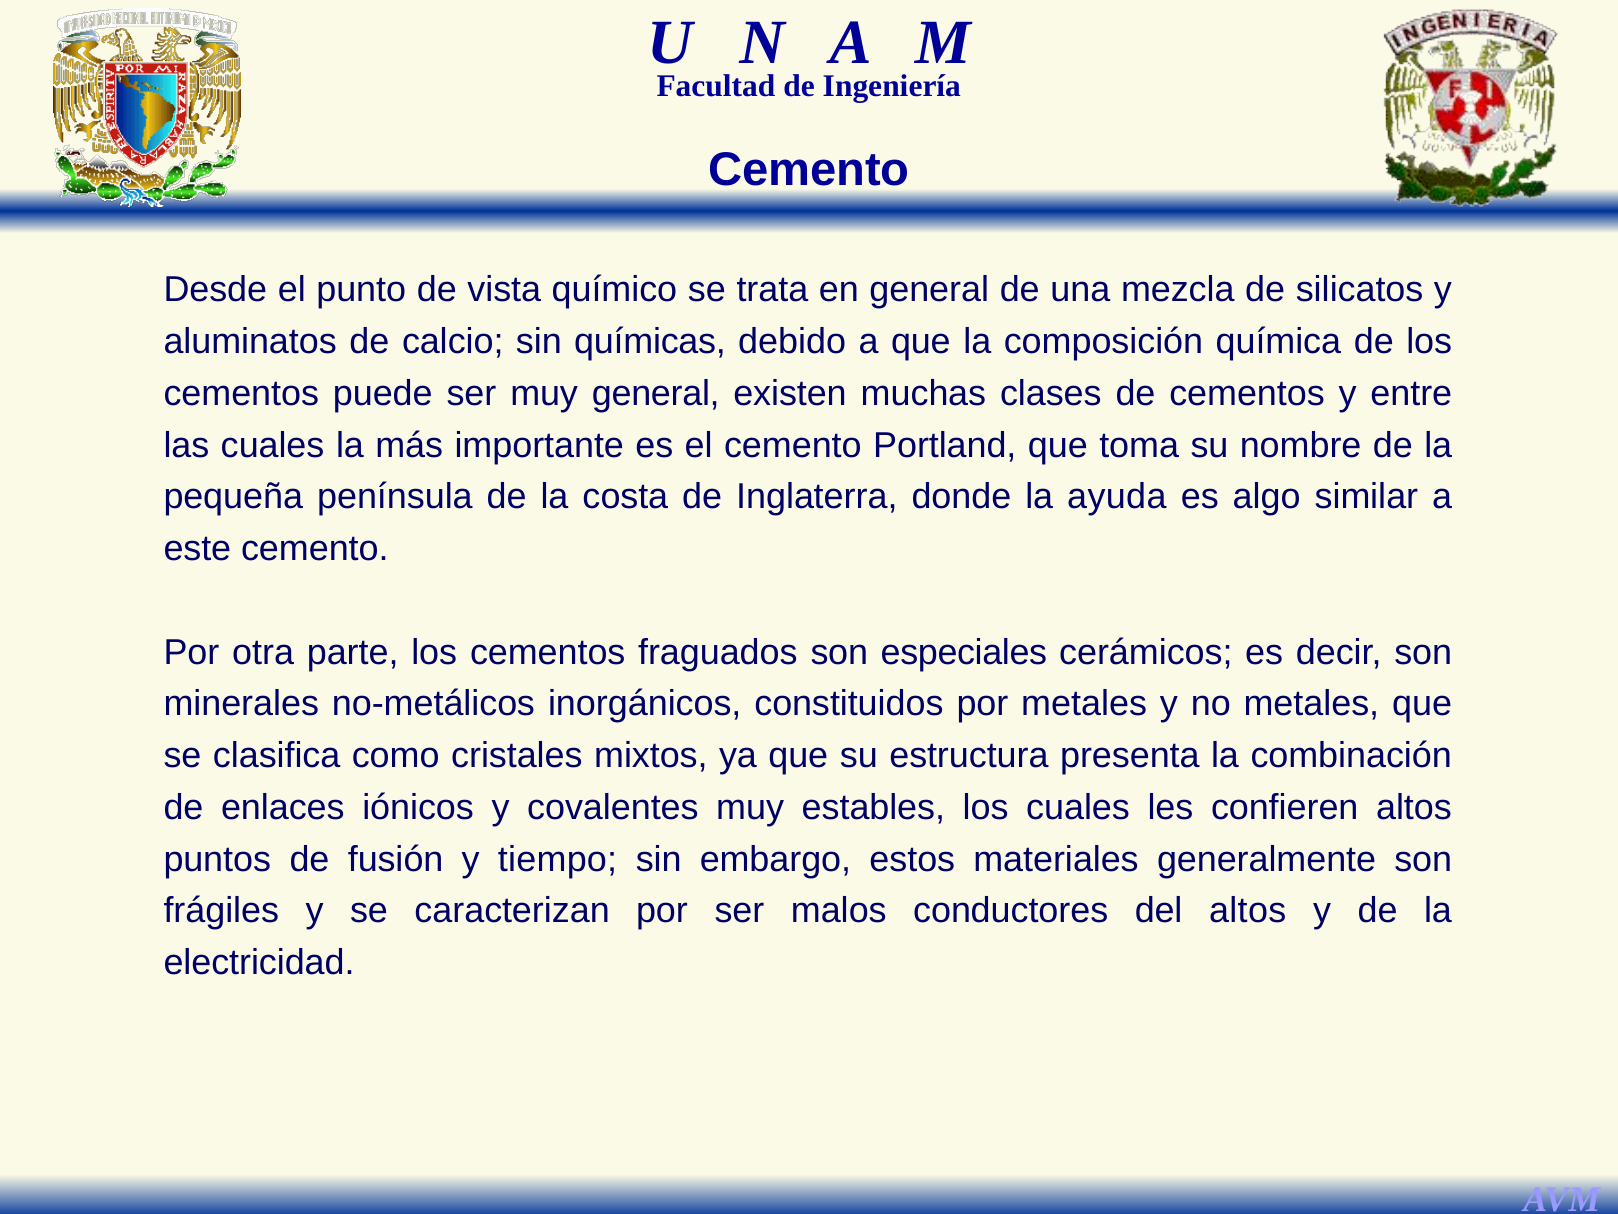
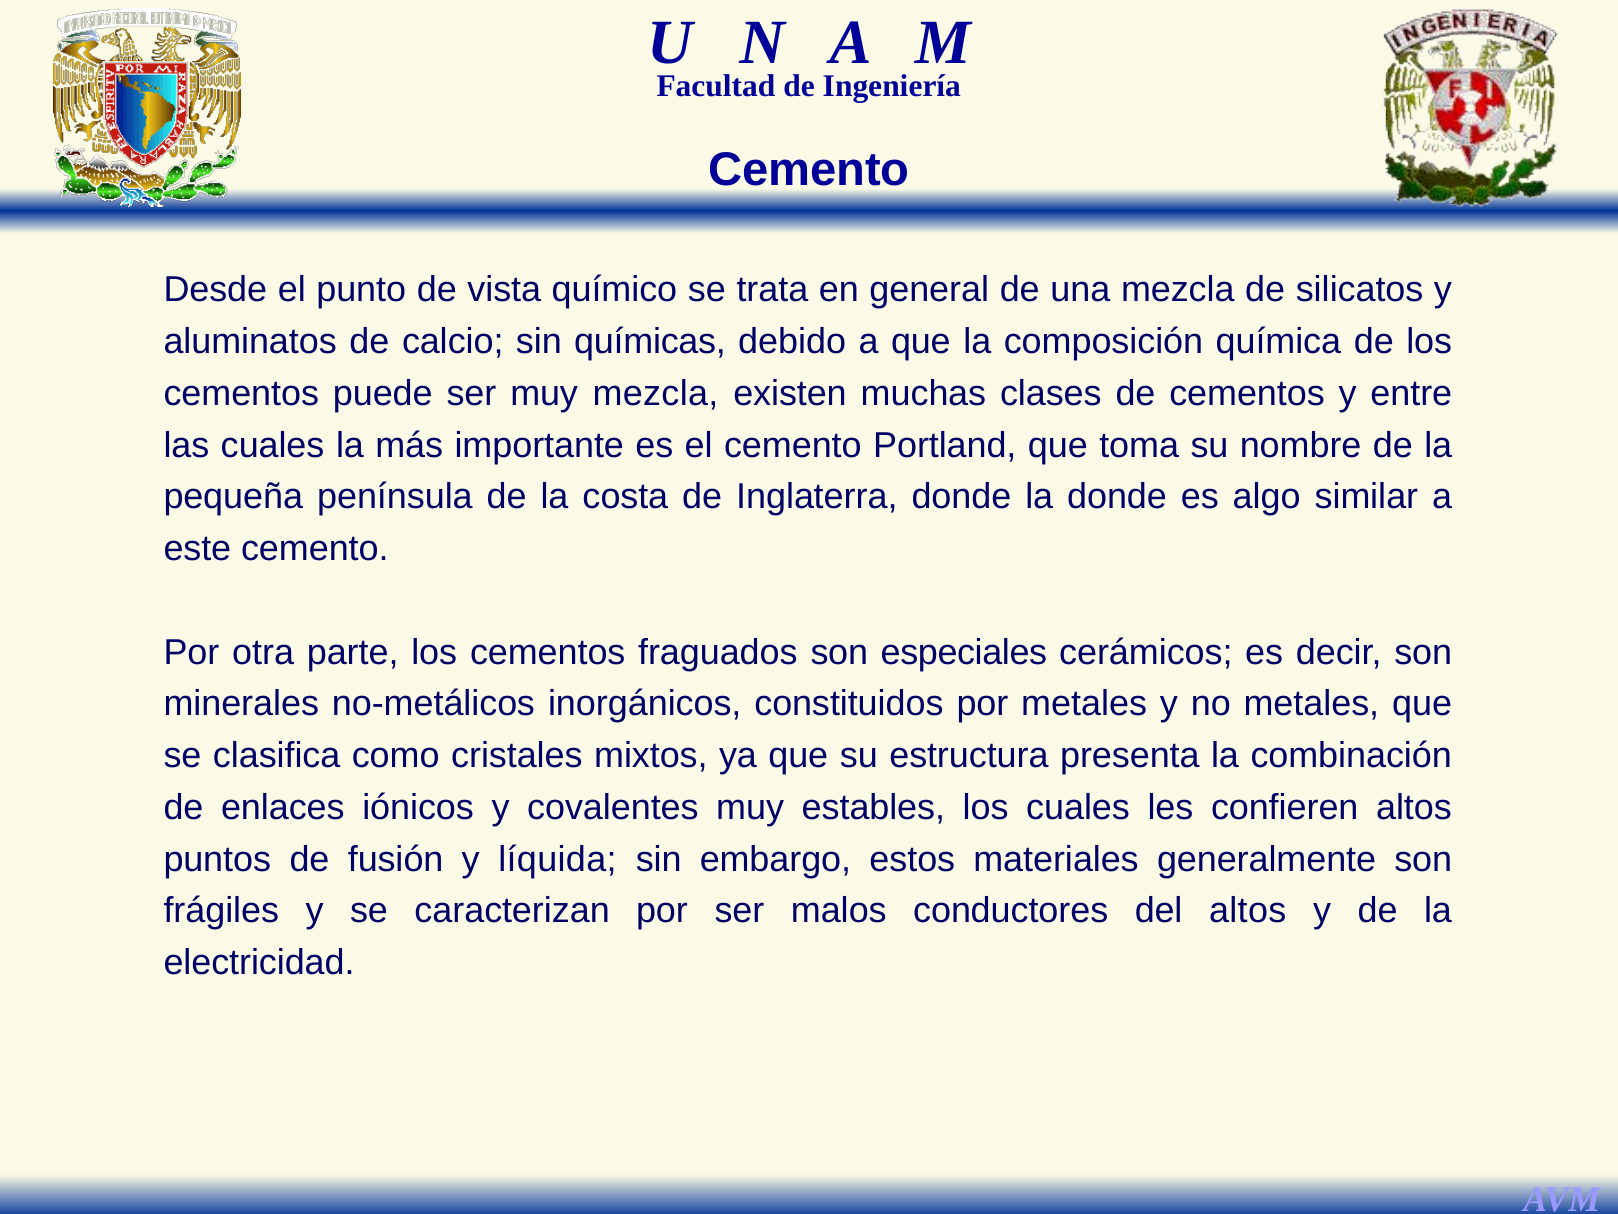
muy general: general -> mezcla
la ayuda: ayuda -> donde
tiempo: tiempo -> líquida
